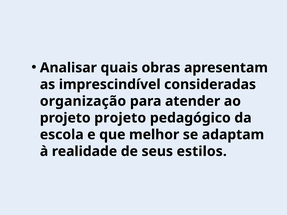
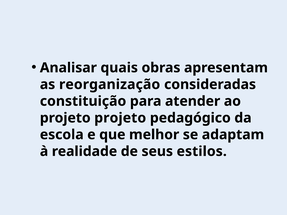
imprescindível: imprescindível -> reorganização
organização: organização -> constituição
